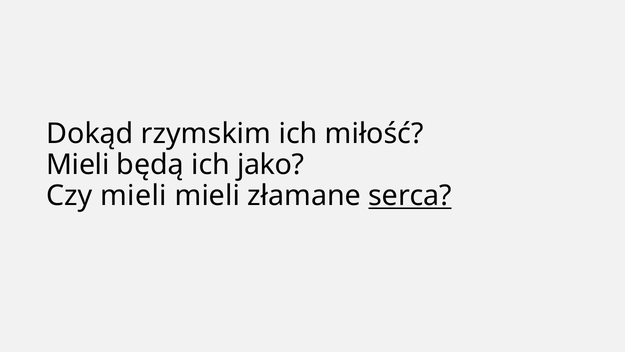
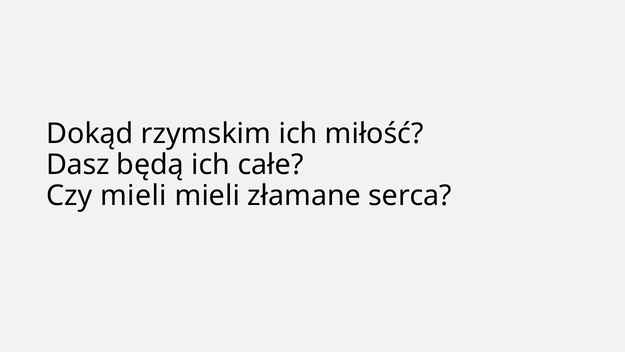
Mieli at (78, 165): Mieli -> Dasz
jako: jako -> całe
serca underline: present -> none
